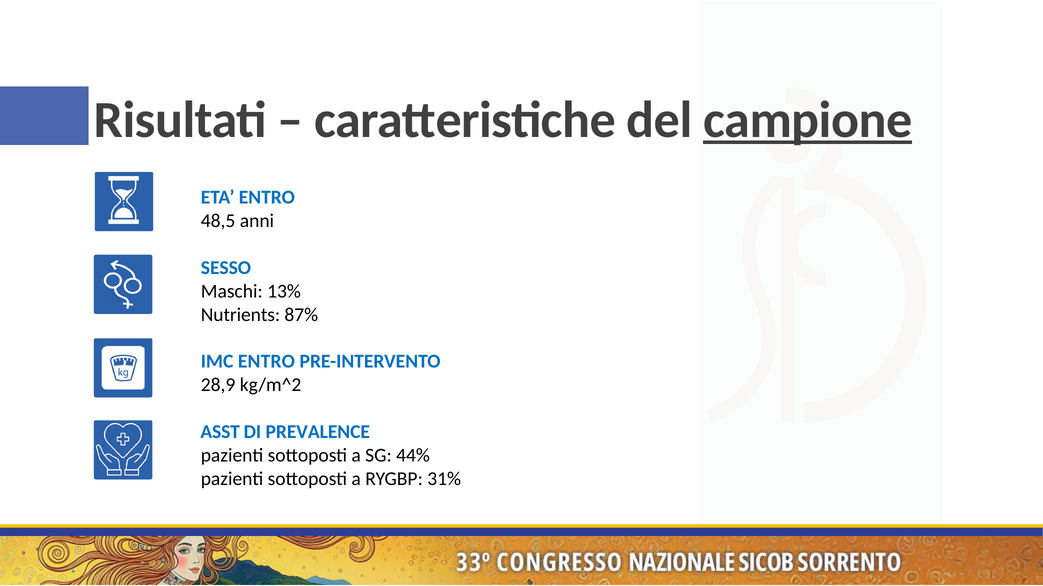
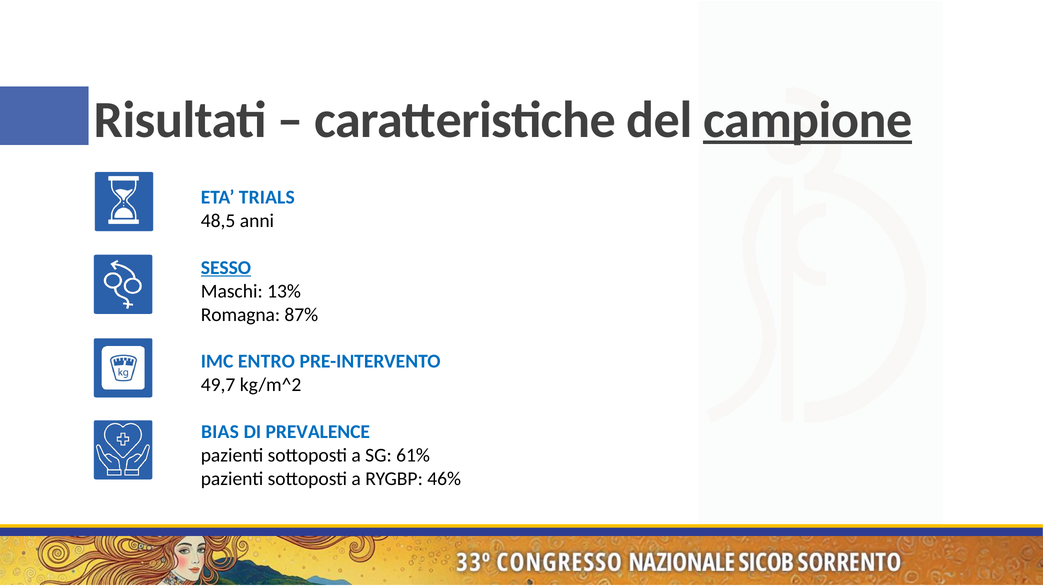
ETA ENTRO: ENTRO -> TRIALS
SESSO underline: none -> present
Nutrients: Nutrients -> Romagna
28,9: 28,9 -> 49,7
ASST: ASST -> BIAS
44%: 44% -> 61%
31%: 31% -> 46%
